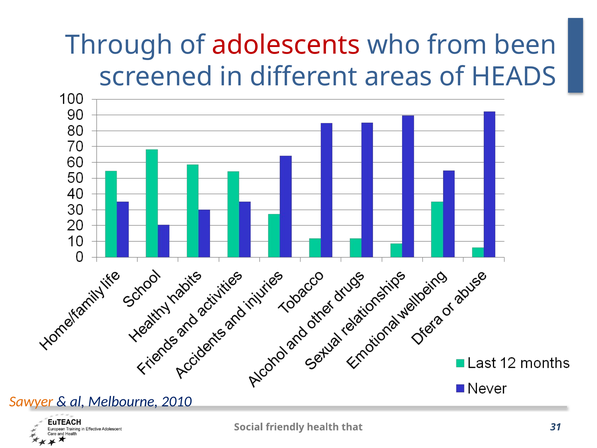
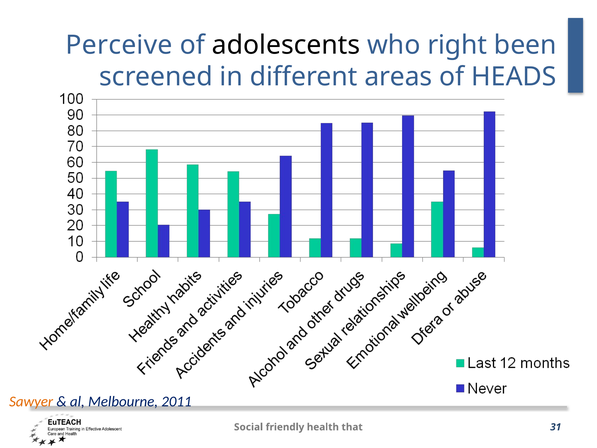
Through: Through -> Perceive
adolescents colour: red -> black
from: from -> right
2010: 2010 -> 2011
